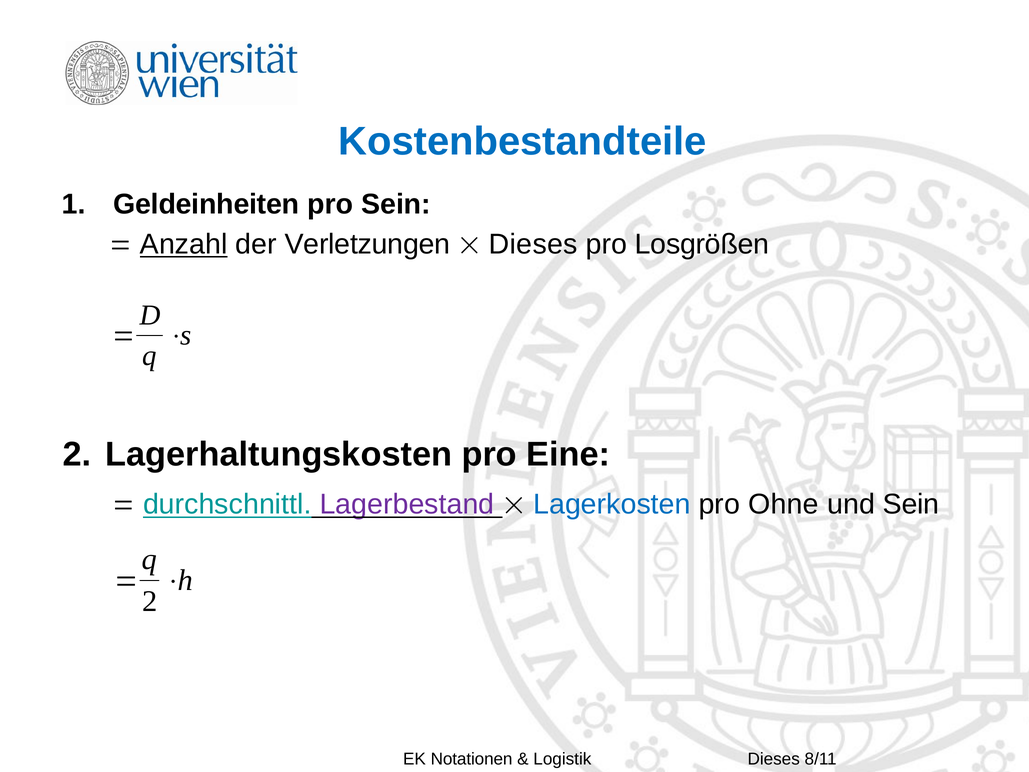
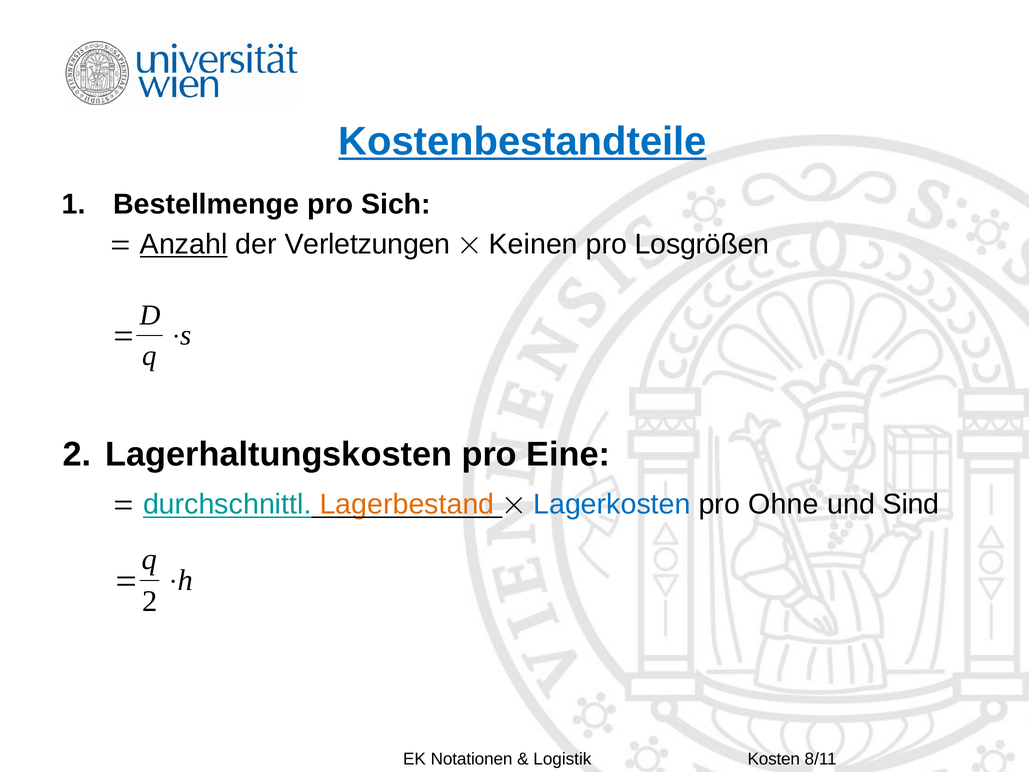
Kostenbestandteile underline: none -> present
Geldeinheiten: Geldeinheiten -> Bestellmenge
pro Sein: Sein -> Sich
Dieses at (533, 244): Dieses -> Keinen
Lagerbestand colour: purple -> orange
und Sein: Sein -> Sind
Dieses at (774, 759): Dieses -> Kosten
